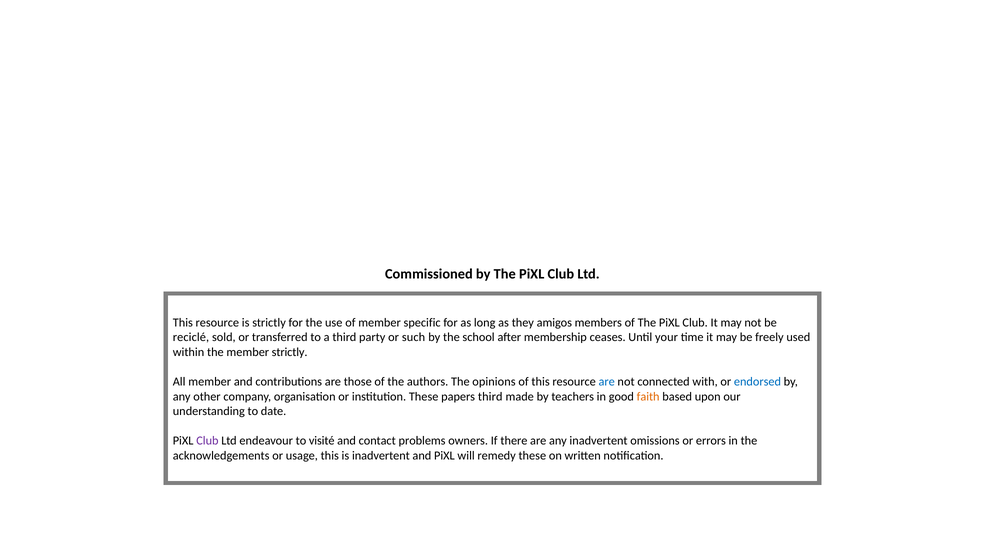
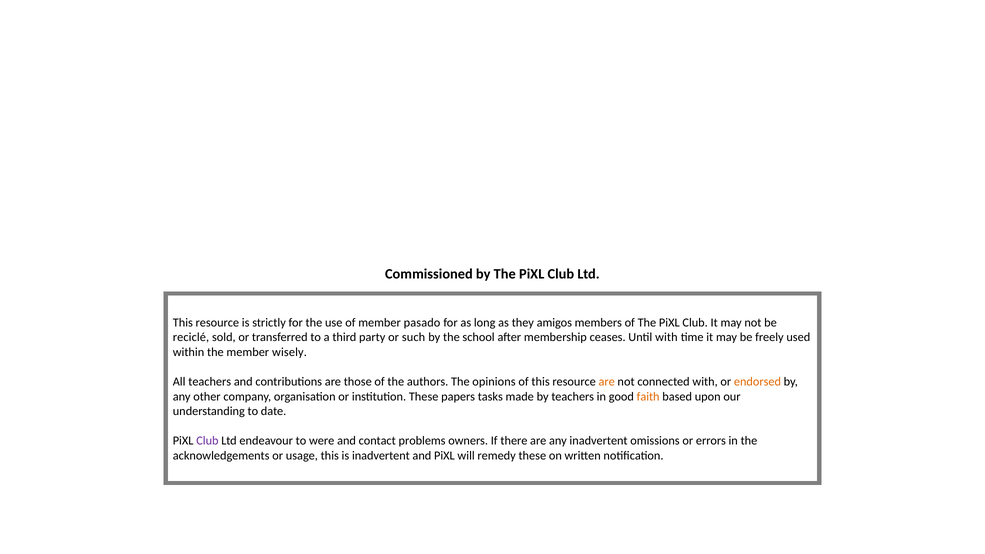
specific: specific -> pasado
Until your: your -> with
member strictly: strictly -> wisely
All member: member -> teachers
are at (607, 382) colour: blue -> orange
endorsed colour: blue -> orange
papers third: third -> tasks
visité: visité -> were
